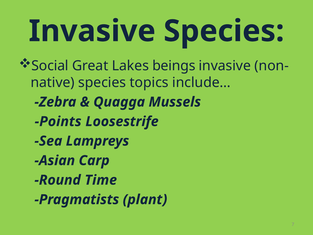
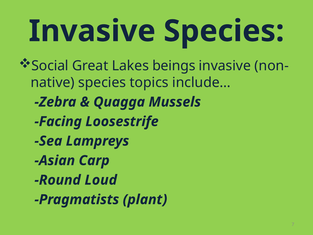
Points: Points -> Facing
Time: Time -> Loud
